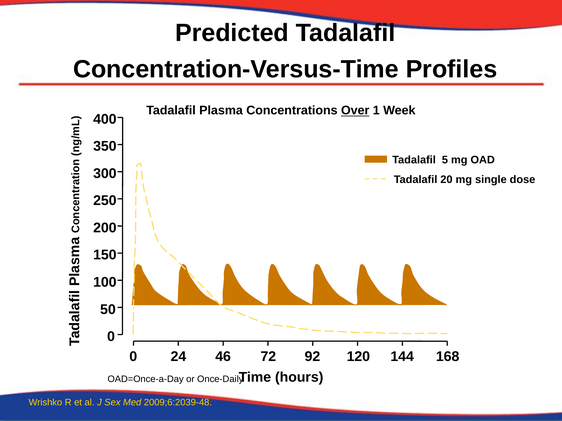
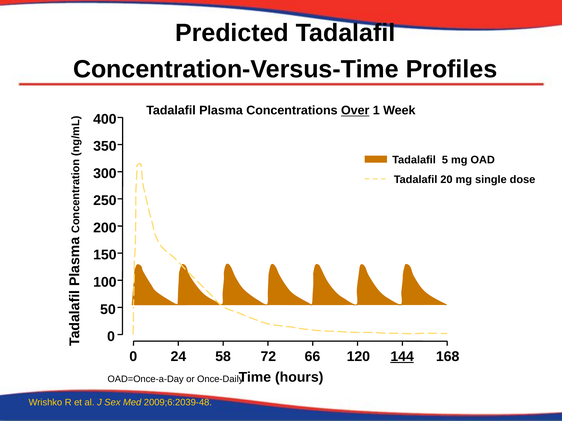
46: 46 -> 58
92: 92 -> 66
144 underline: none -> present
